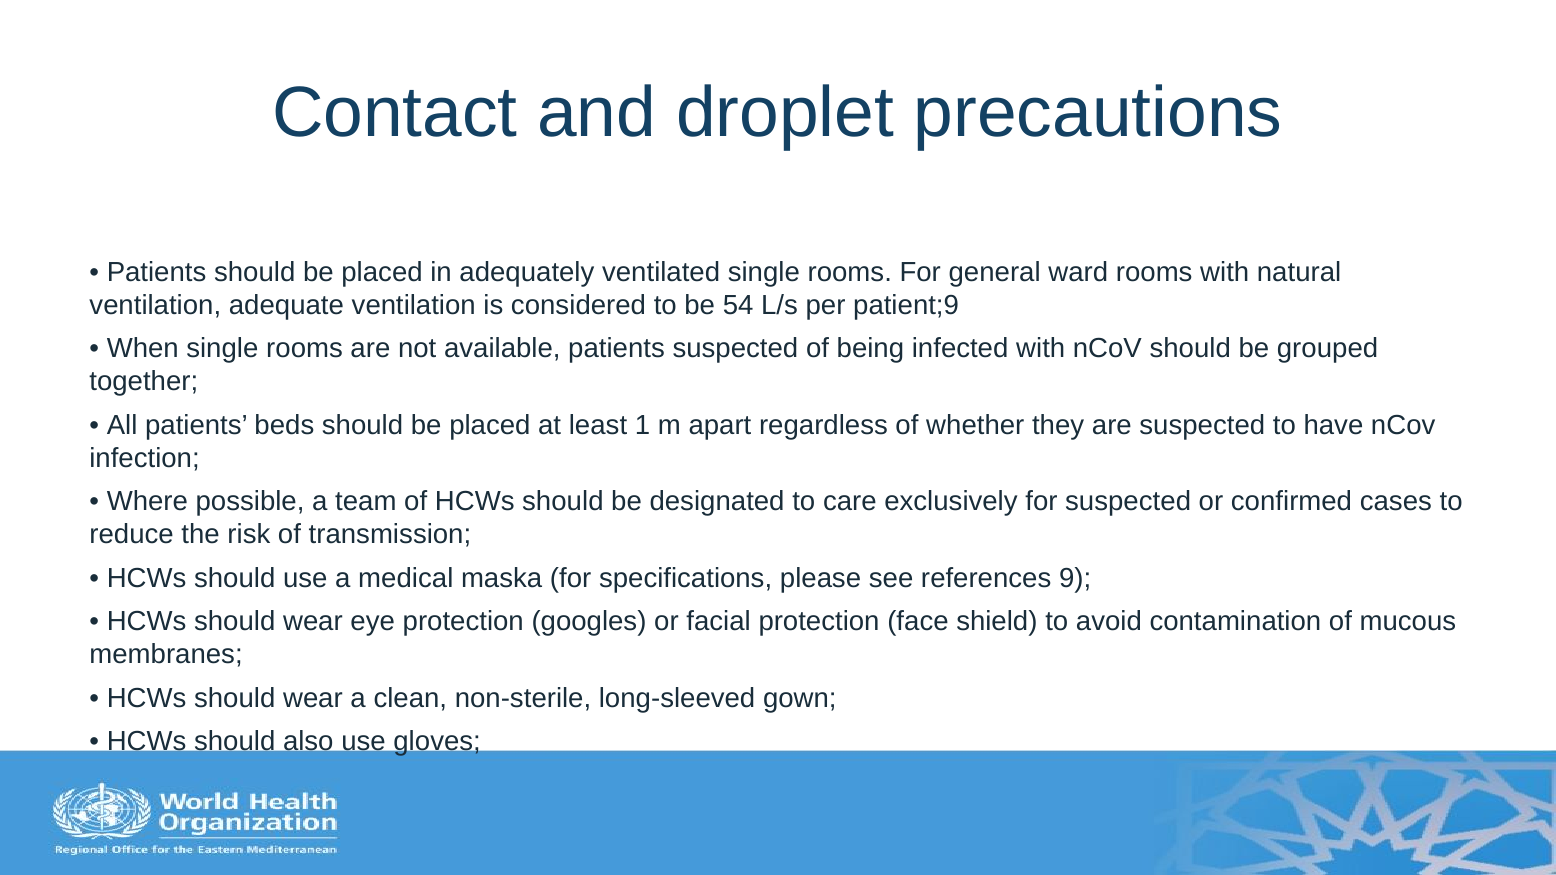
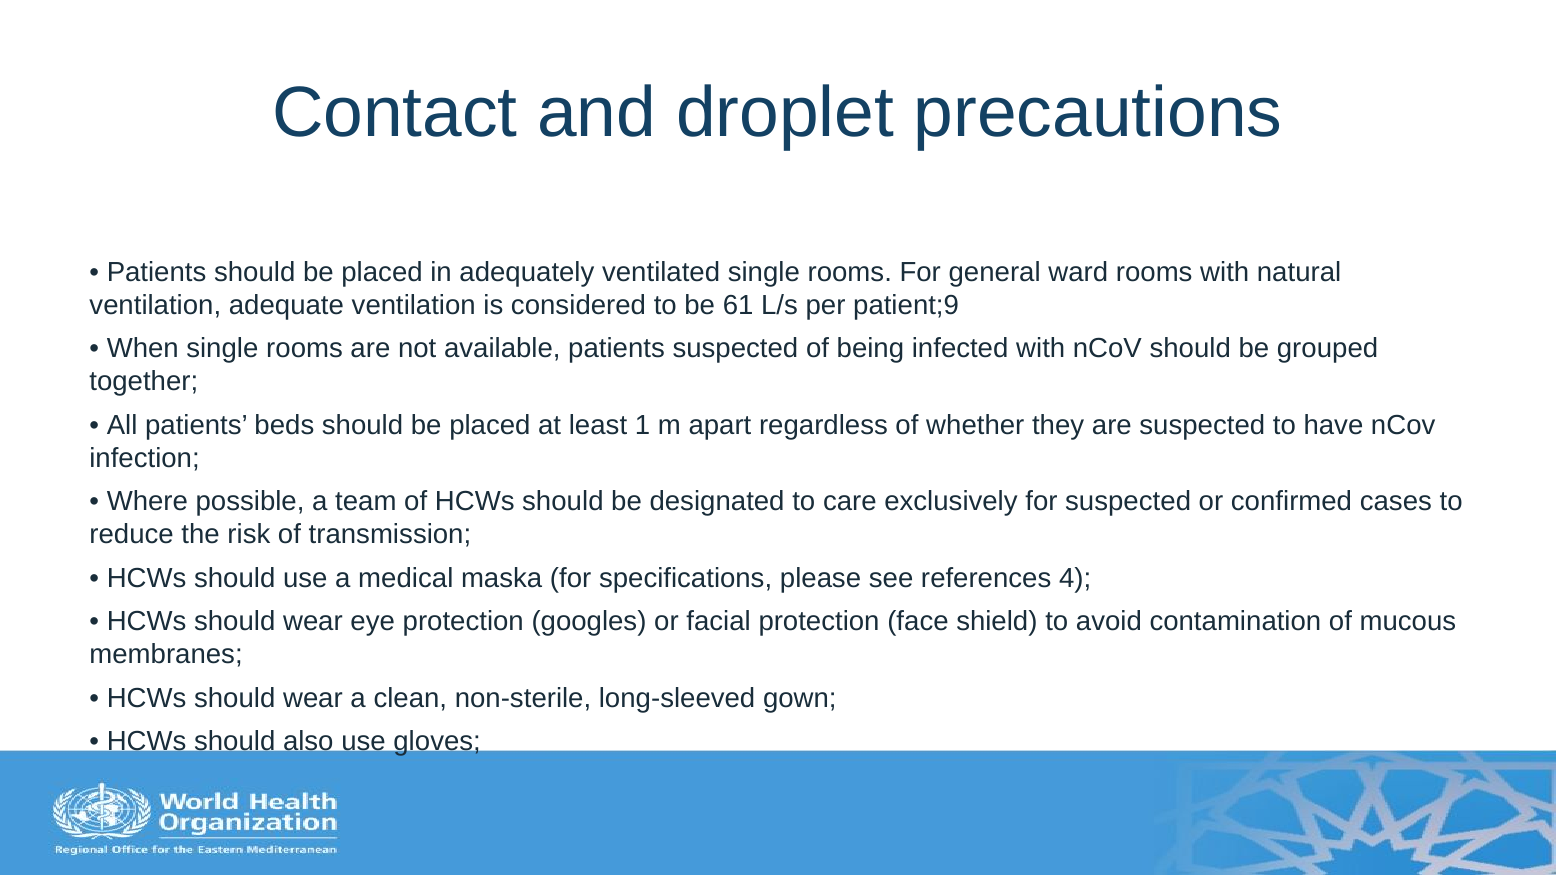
54: 54 -> 61
9: 9 -> 4
